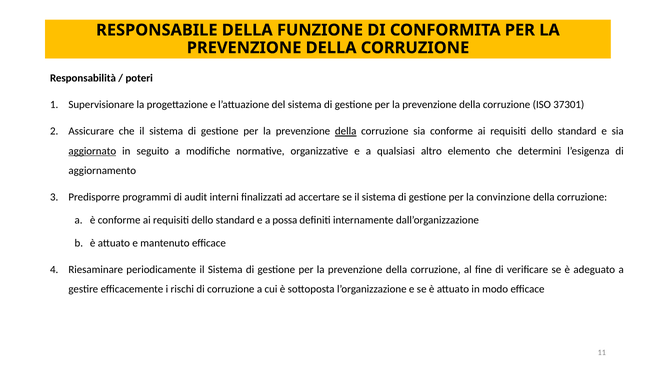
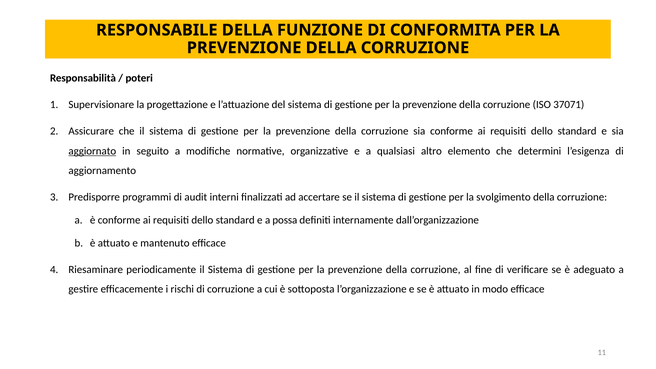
37301: 37301 -> 37071
della at (346, 131) underline: present -> none
convinzione: convinzione -> svolgimento
